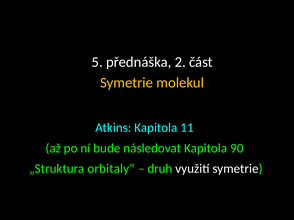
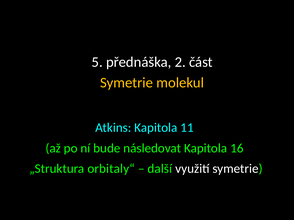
90: 90 -> 16
druh: druh -> další
